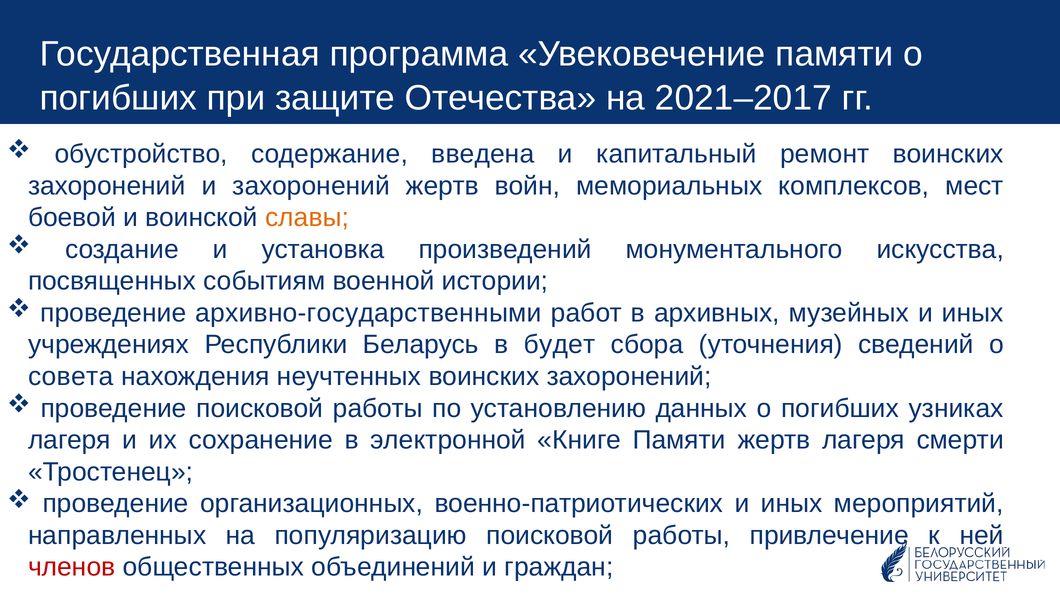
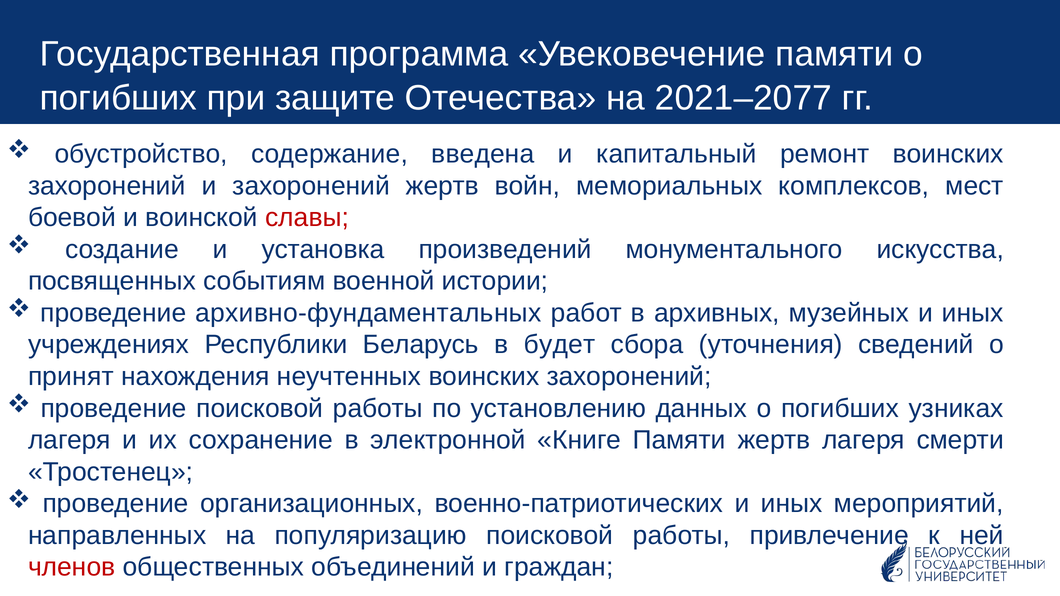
2021–2017: 2021–2017 -> 2021–2077
славы colour: orange -> red
архивно-государственными: архивно-государственными -> архивно-фундаментальных
совета: совета -> принят
